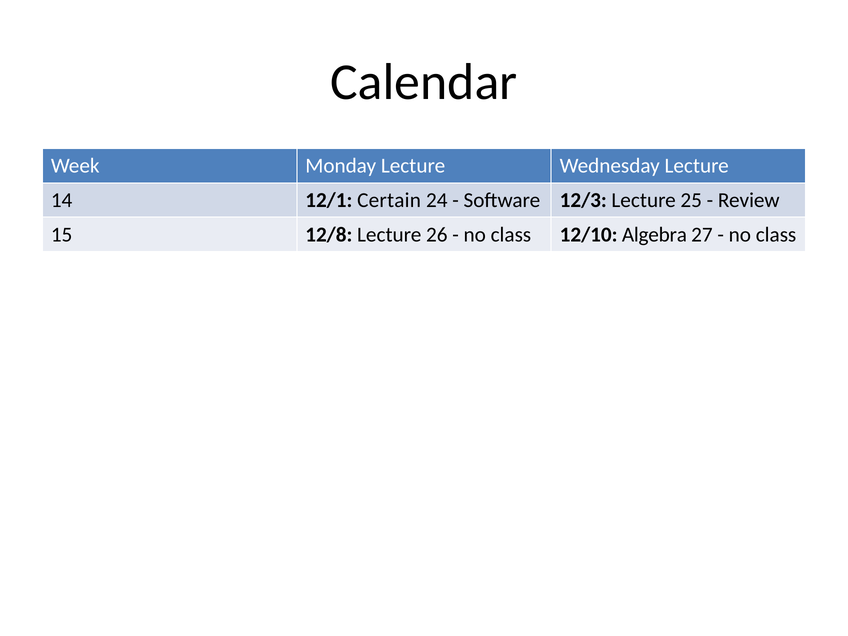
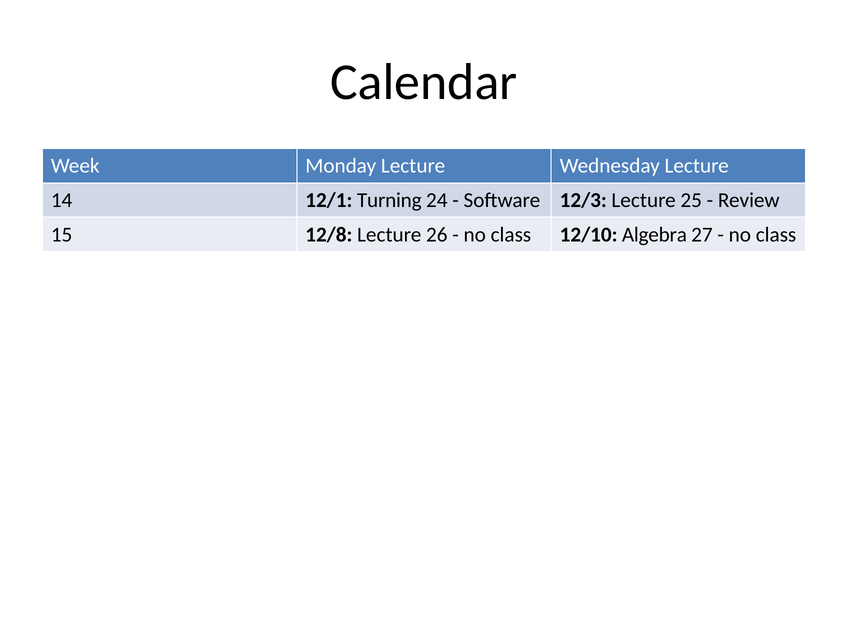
Certain: Certain -> Turning
